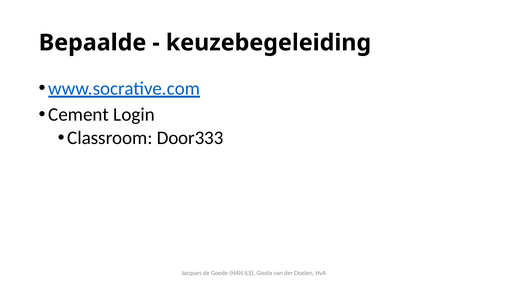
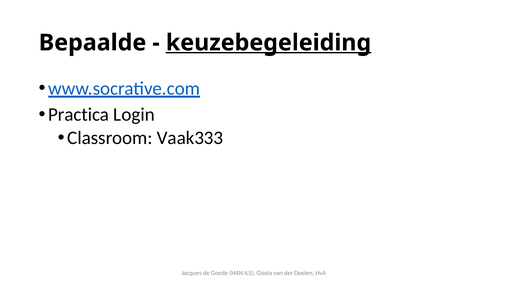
keuzebegeleiding underline: none -> present
Cement: Cement -> Practica
Door333: Door333 -> Vaak333
